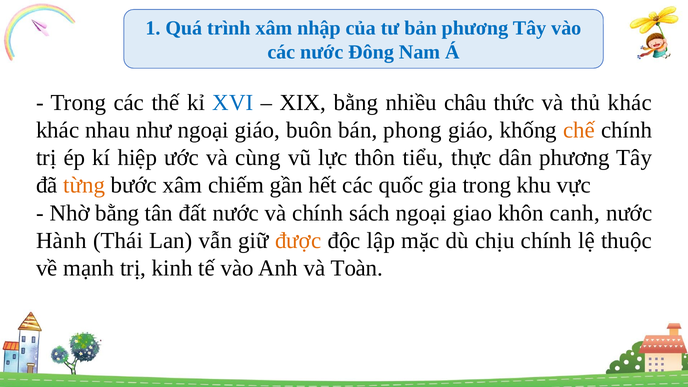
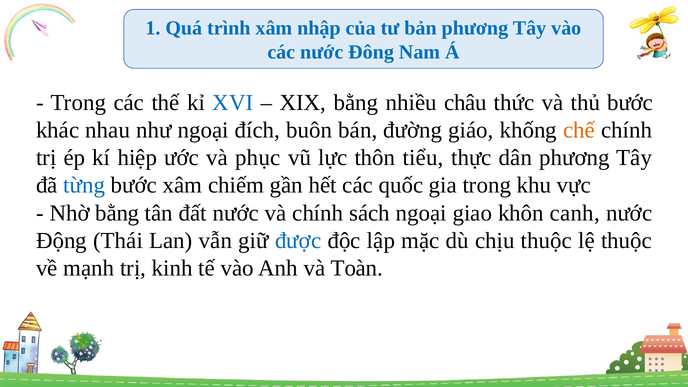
thủ khác: khác -> bước
ngoại giáo: giáo -> đích
phong: phong -> đường
cùng: cùng -> phục
từng colour: orange -> blue
Hành: Hành -> Động
được colour: orange -> blue
chịu chính: chính -> thuộc
